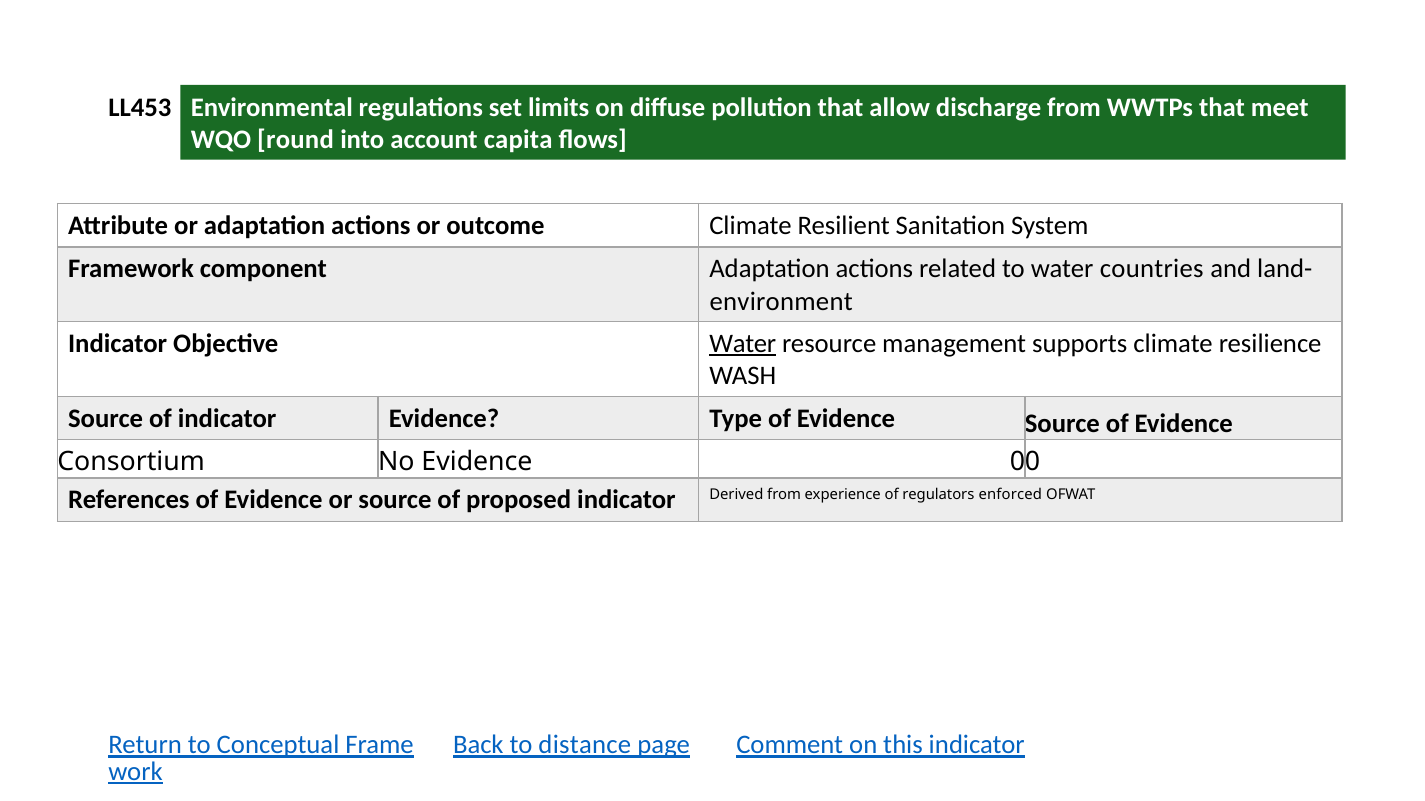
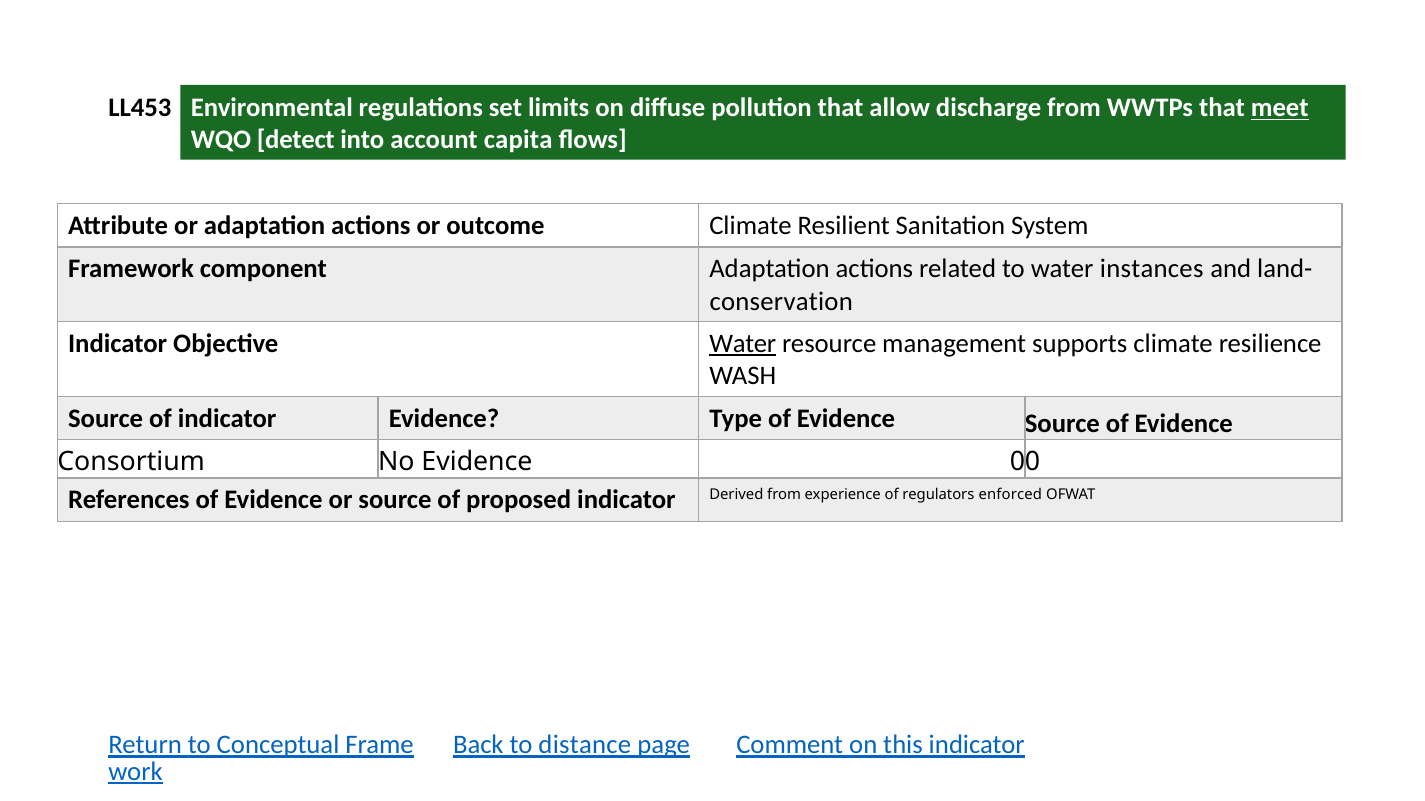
meet underline: none -> present
round: round -> detect
countries: countries -> instances
environment: environment -> conservation
